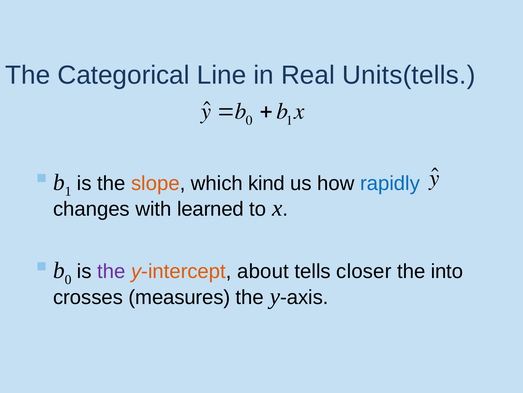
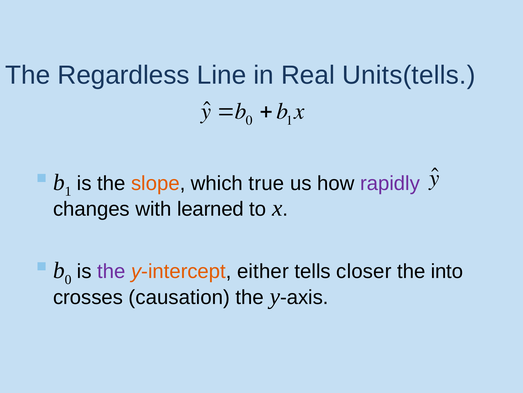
Categorical: Categorical -> Regardless
kind: kind -> true
rapidly colour: blue -> purple
about: about -> either
measures: measures -> causation
